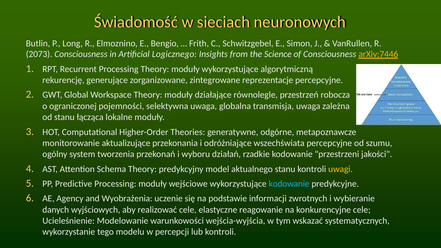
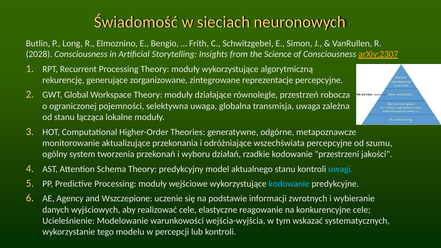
2073: 2073 -> 2028
Logicznego: Logicznego -> Storytelling
arXiv:7446: arXiv:7446 -> arXiv:2307
uwagi colour: yellow -> light blue
Wyobrażenia: Wyobrażenia -> Wszczepione
